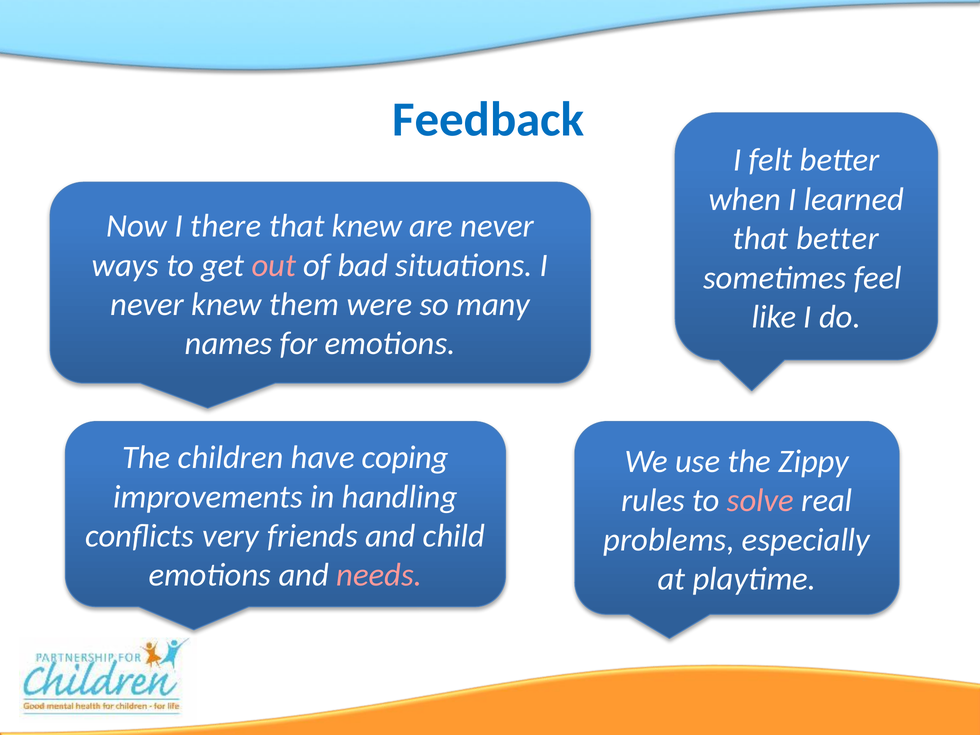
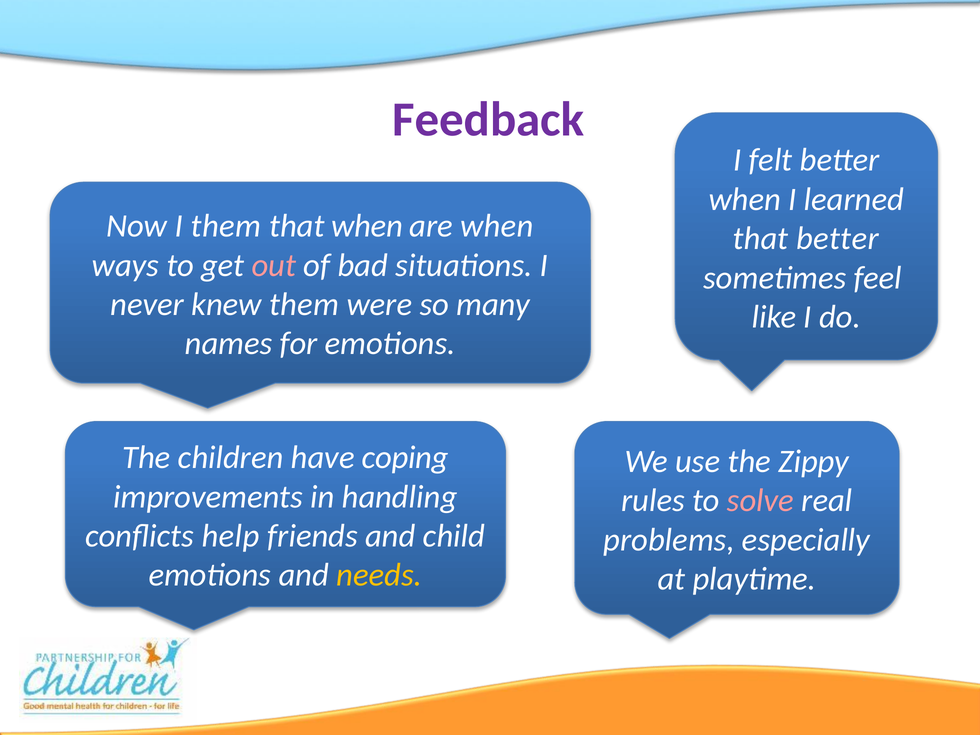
Feedback colour: blue -> purple
I there: there -> them
that knew: knew -> when
are never: never -> when
very: very -> help
needs colour: pink -> yellow
